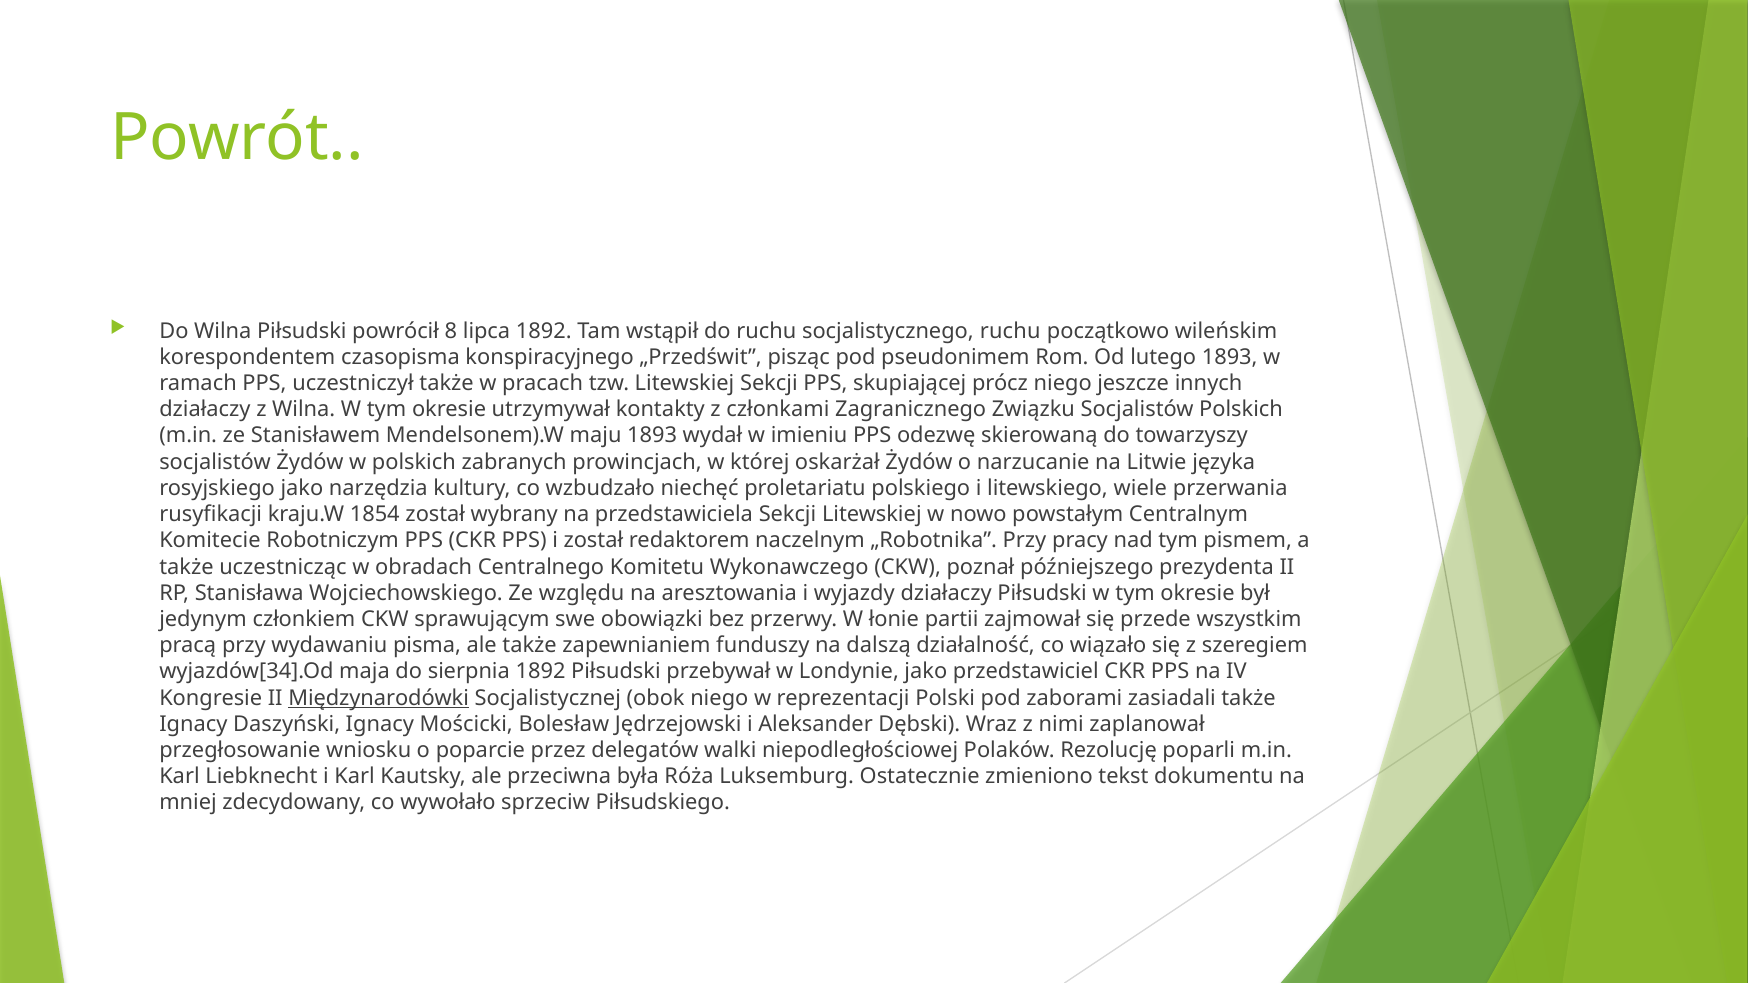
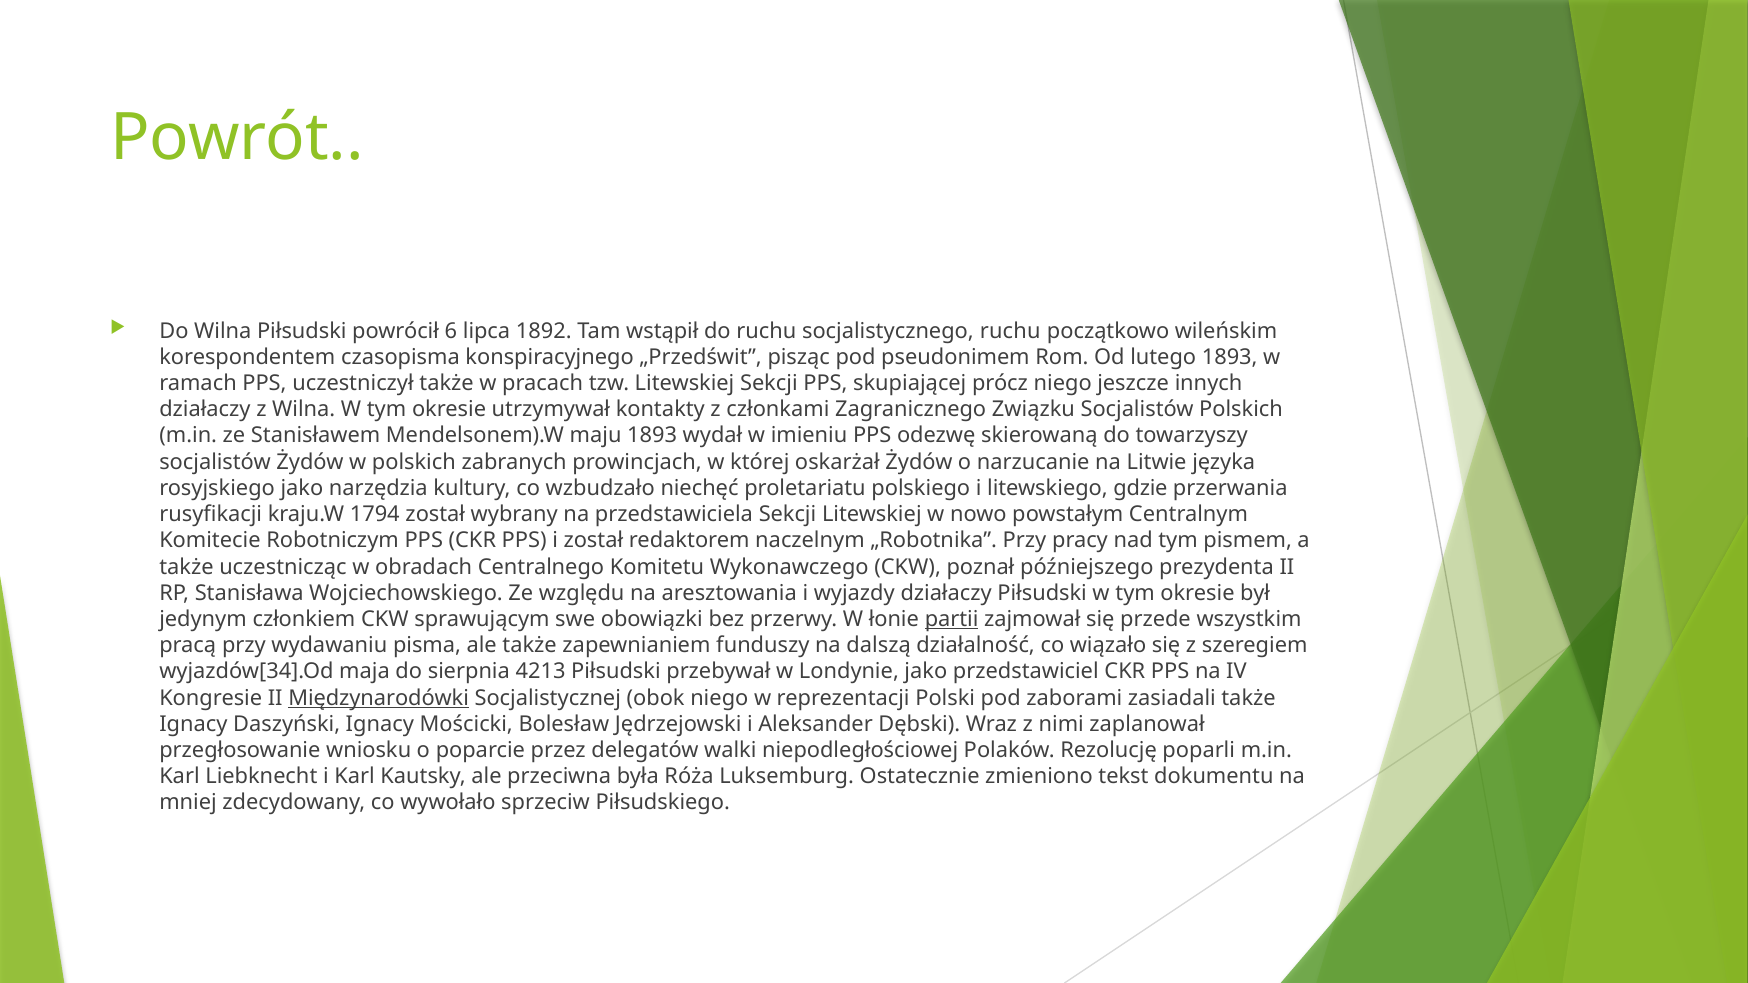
8: 8 -> 6
wiele: wiele -> gdzie
1854: 1854 -> 1794
partii underline: none -> present
sierpnia 1892: 1892 -> 4213
